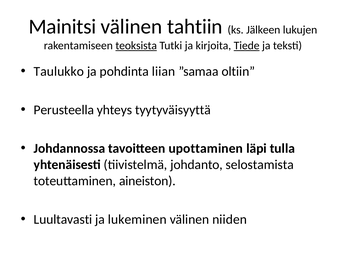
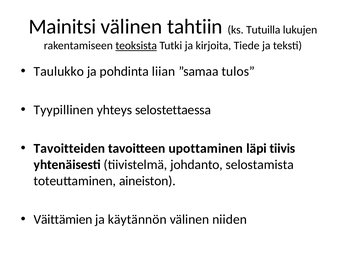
Jälkeen: Jälkeen -> Tutuilla
Tiede underline: present -> none
oltiin: oltiin -> tulos
Perusteella: Perusteella -> Tyypillinen
tyytyväisyyttä: tyytyväisyyttä -> selostettaessa
Johdannossa: Johdannossa -> Tavoitteiden
tulla: tulla -> tiivis
Luultavasti: Luultavasti -> Väittämien
lukeminen: lukeminen -> käytännön
